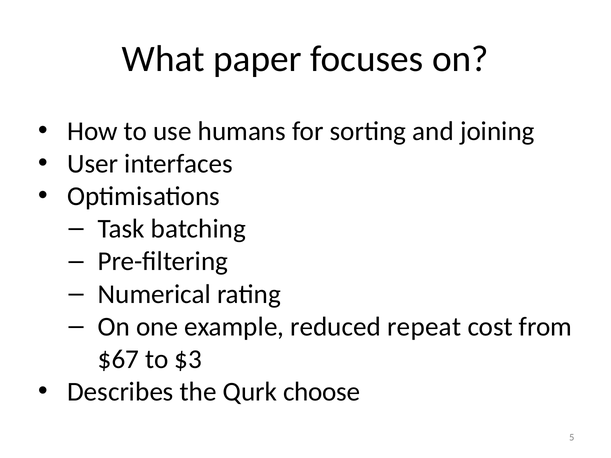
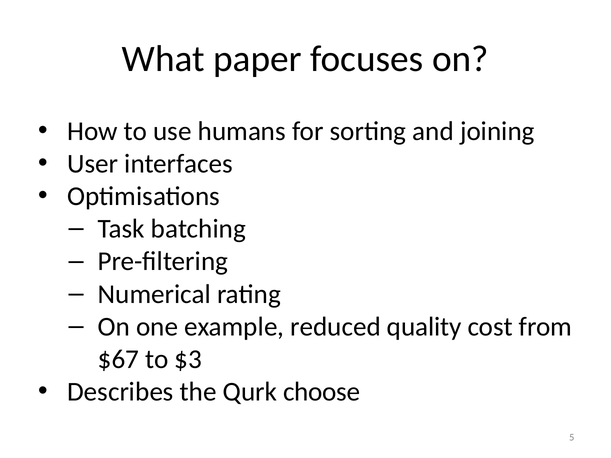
repeat: repeat -> quality
